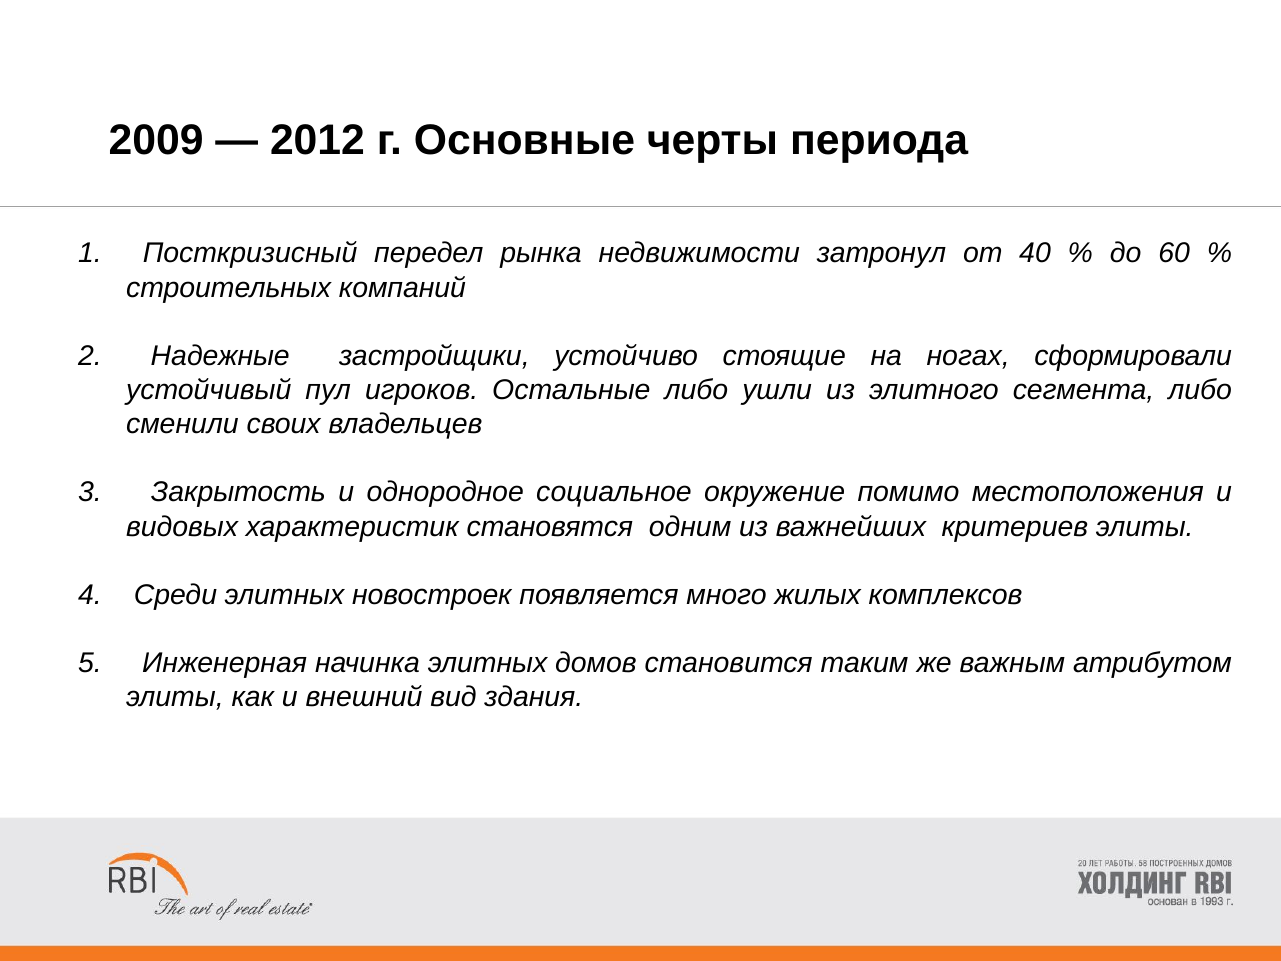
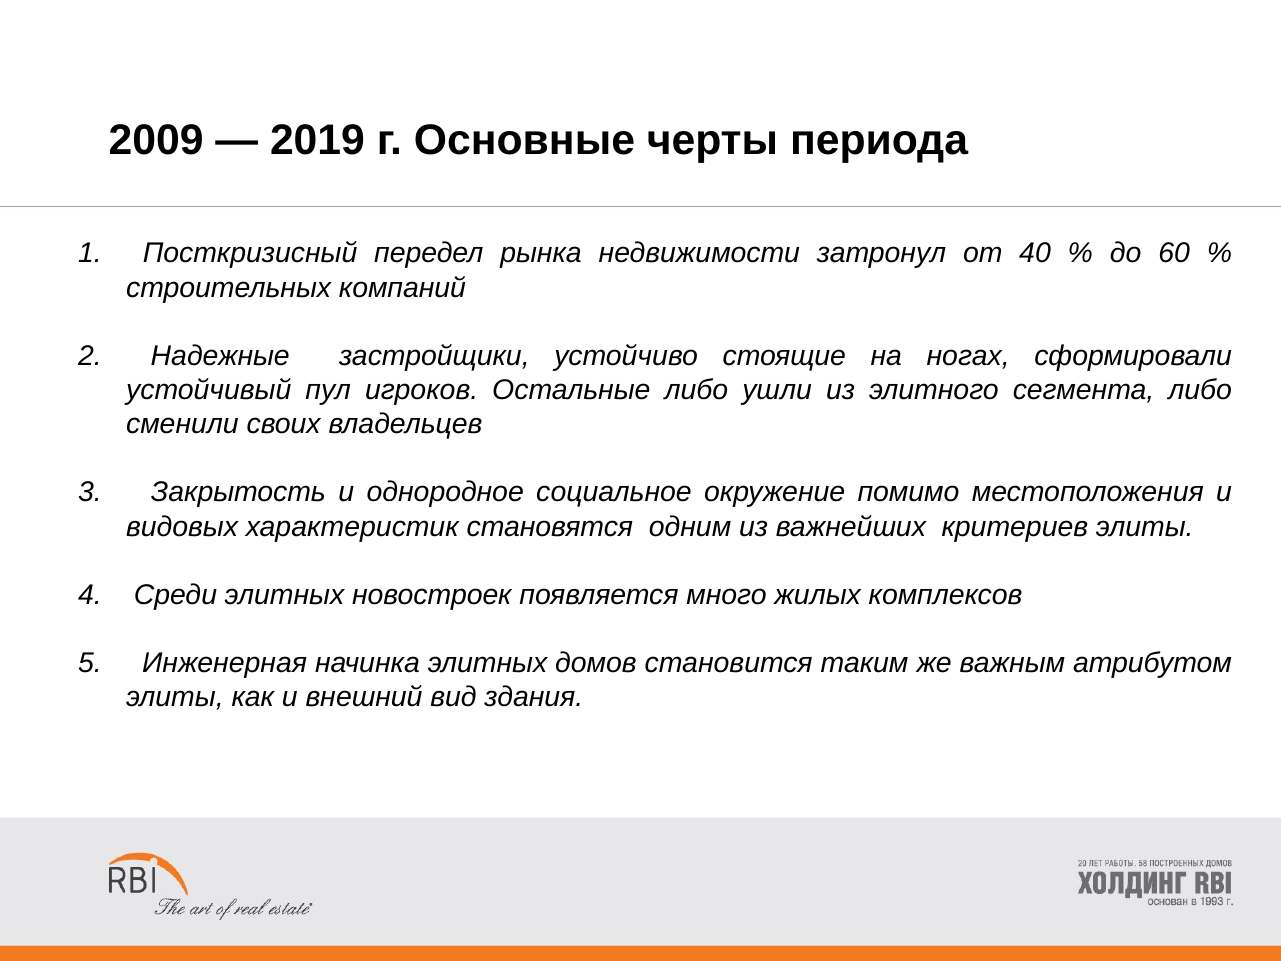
2012: 2012 -> 2019
